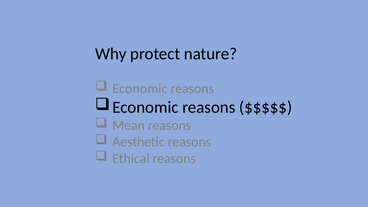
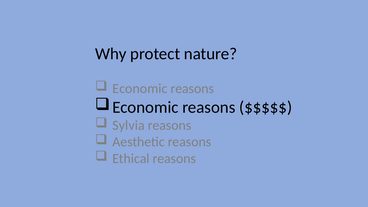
Mean: Mean -> Sylvia
